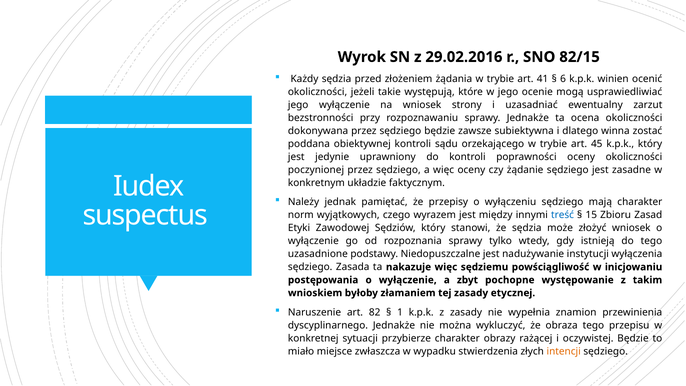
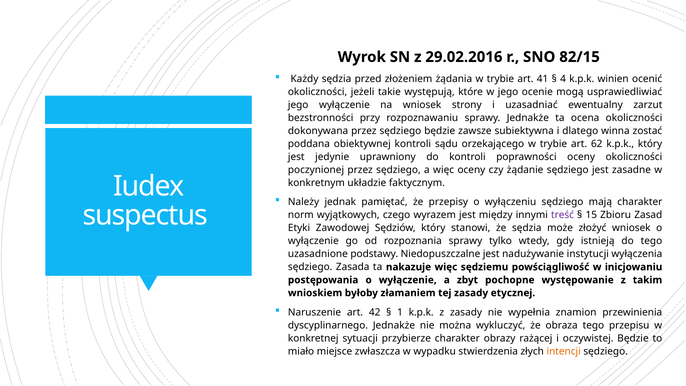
6: 6 -> 4
45: 45 -> 62
treść colour: blue -> purple
82: 82 -> 42
